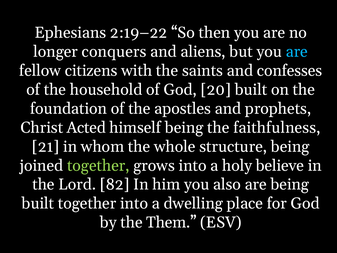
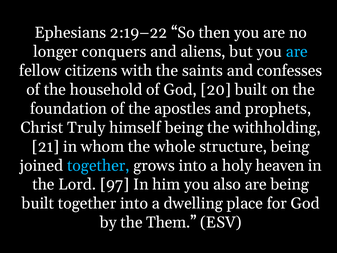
Acted: Acted -> Truly
faithfulness: faithfulness -> withholding
together at (98, 165) colour: light green -> light blue
believe: believe -> heaven
82: 82 -> 97
